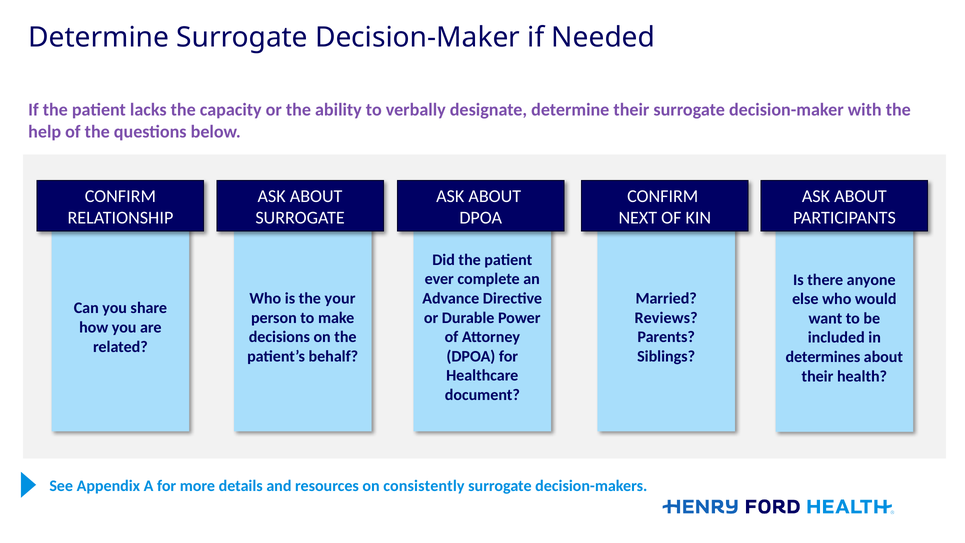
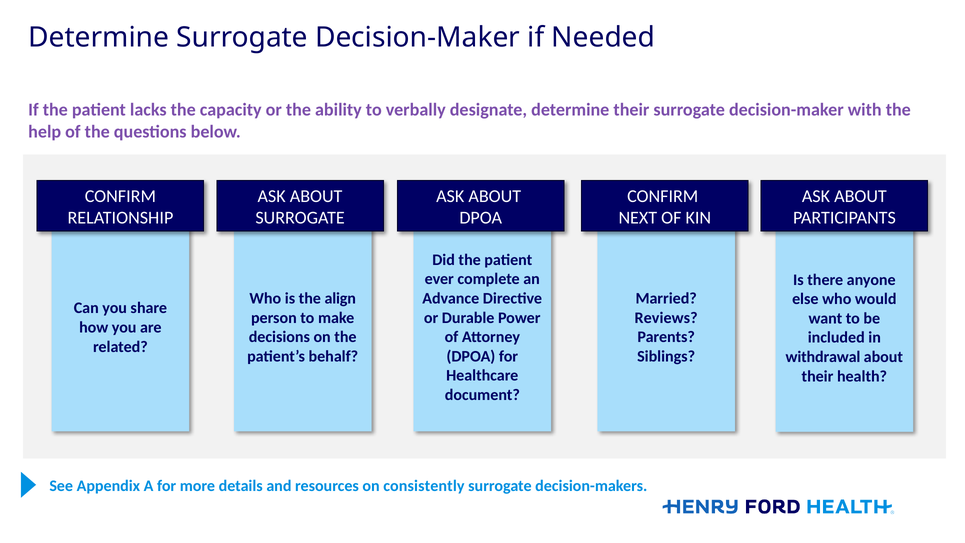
your: your -> align
determines: determines -> withdrawal
